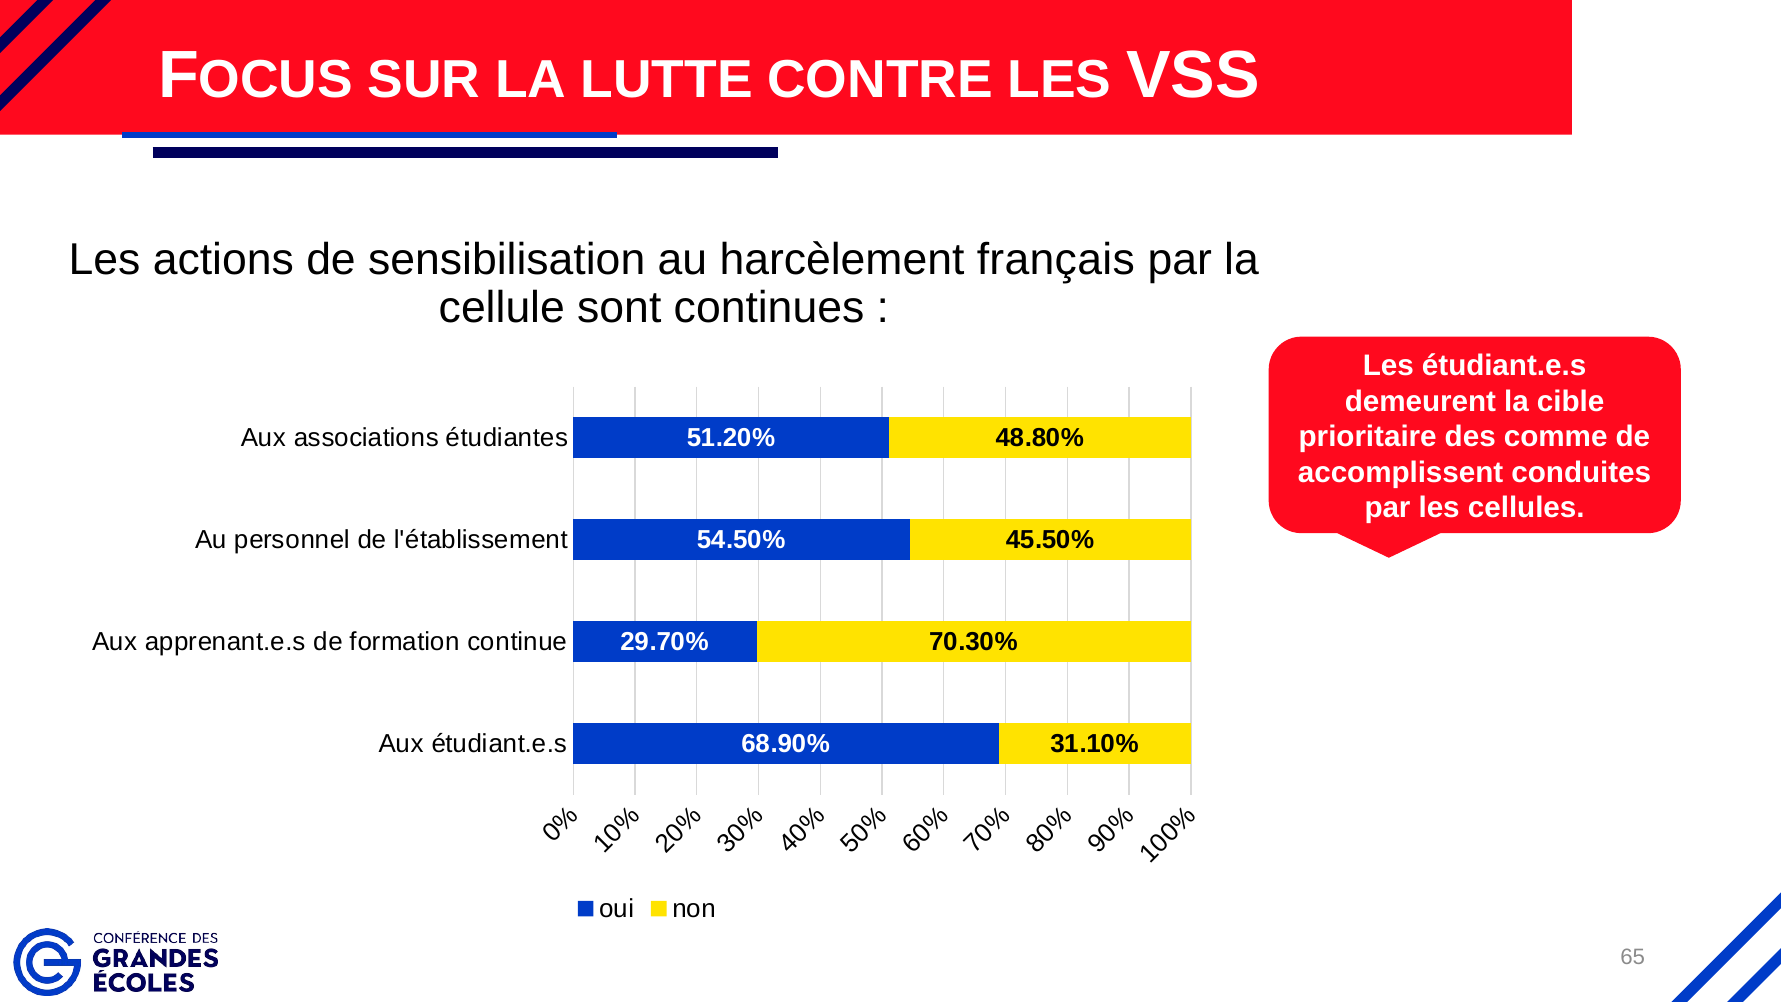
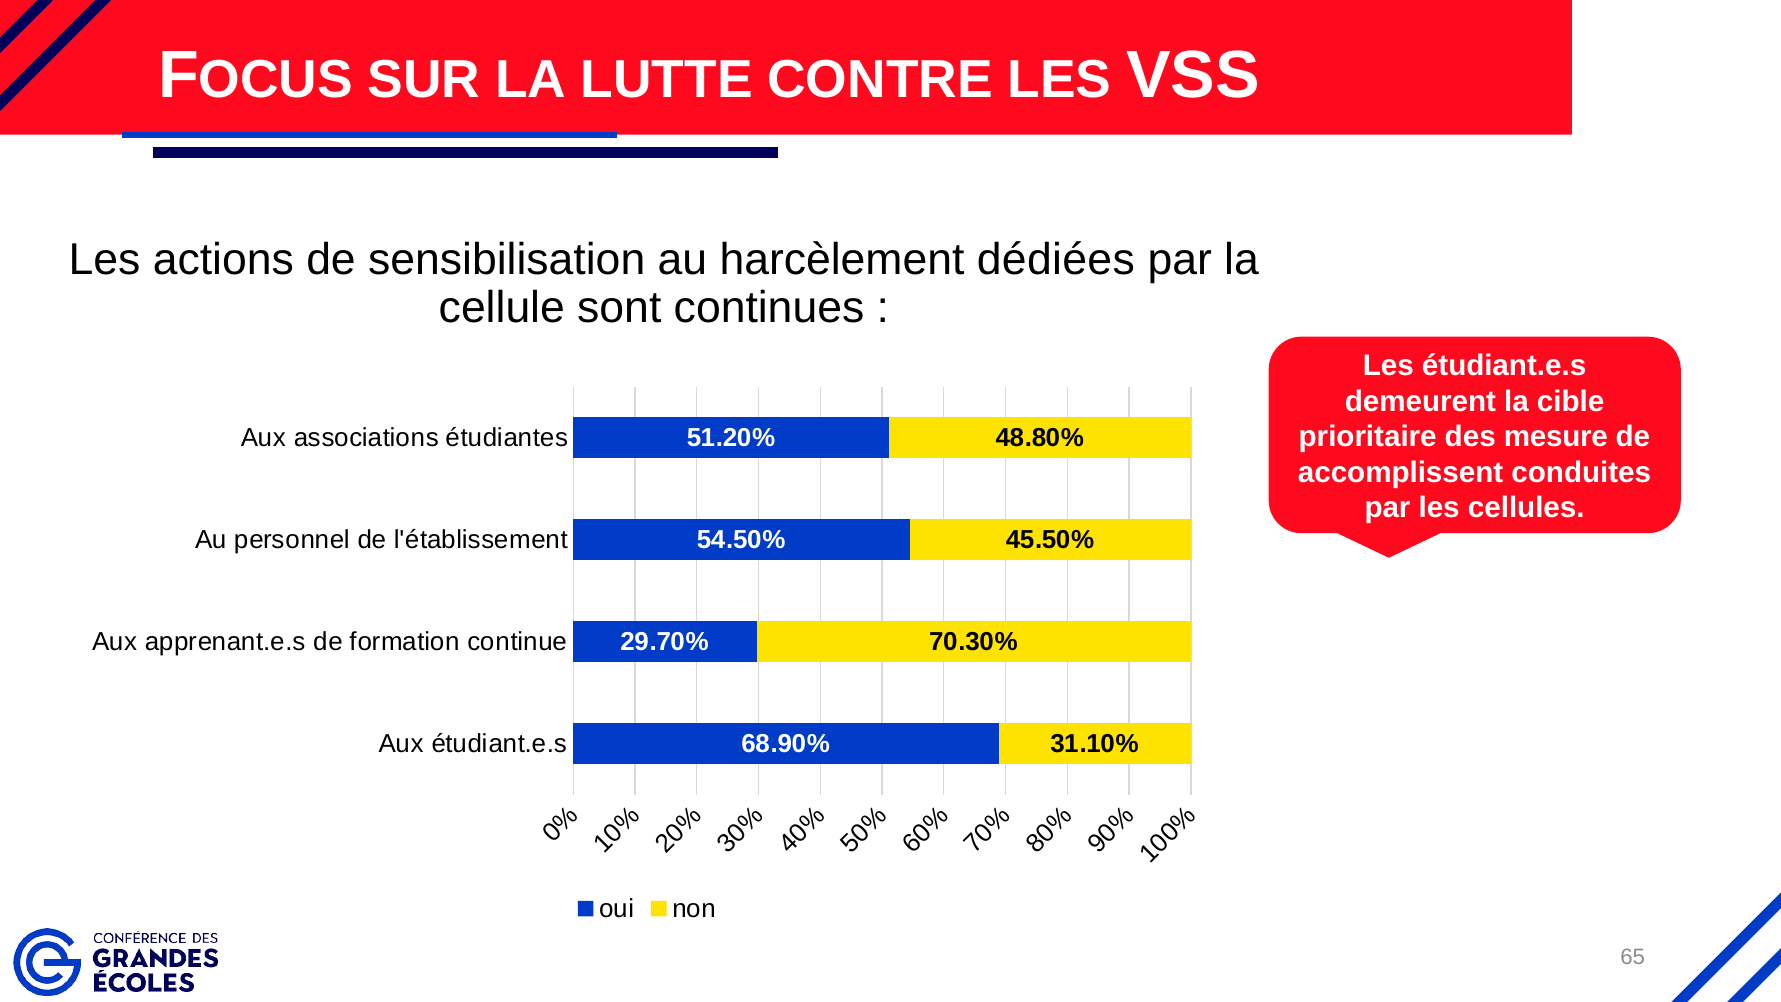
français: français -> dédiées
comme: comme -> mesure
